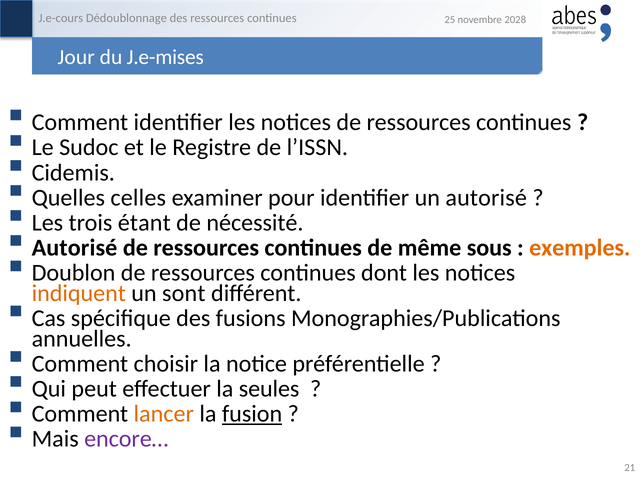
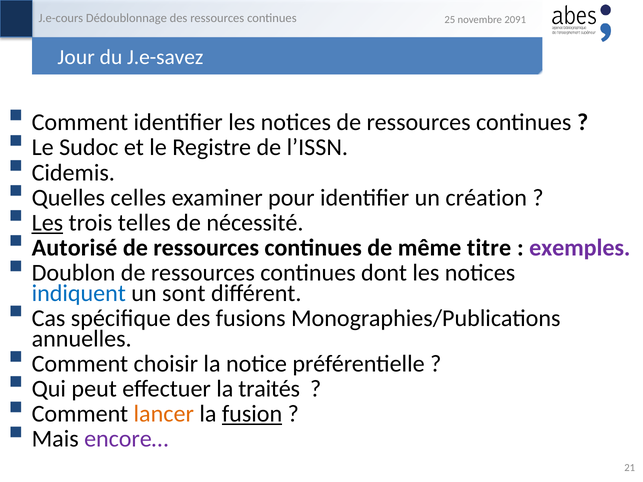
2028: 2028 -> 2091
J.e-mises: J.e-mises -> J.e-savez
un autorisé: autorisé -> création
Les at (47, 223) underline: none -> present
étant: étant -> telles
sous: sous -> titre
exemples colour: orange -> purple
indiquent colour: orange -> blue
seules: seules -> traités
